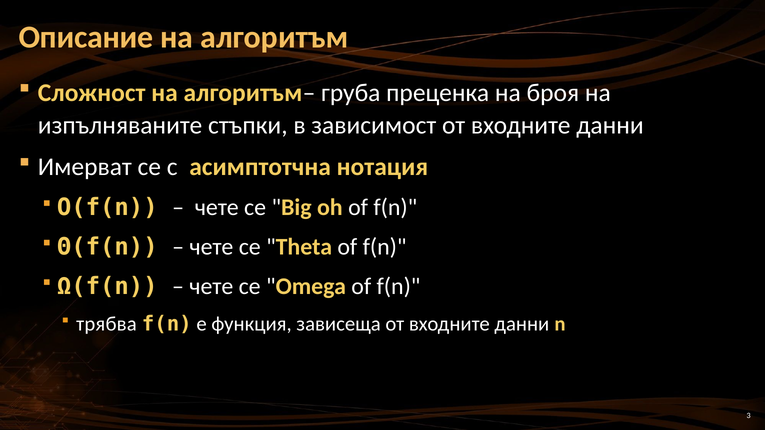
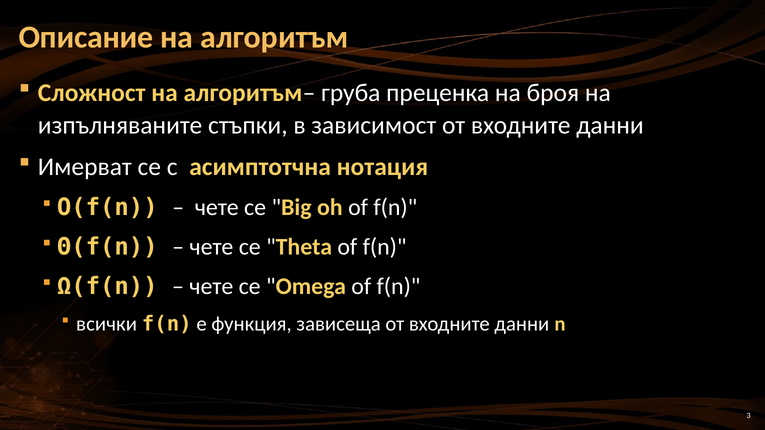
трябва: трябва -> всички
